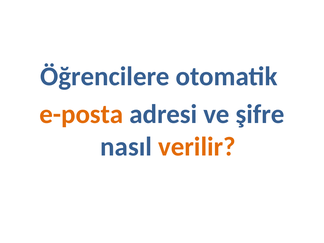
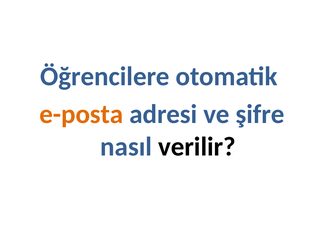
verilir colour: orange -> black
